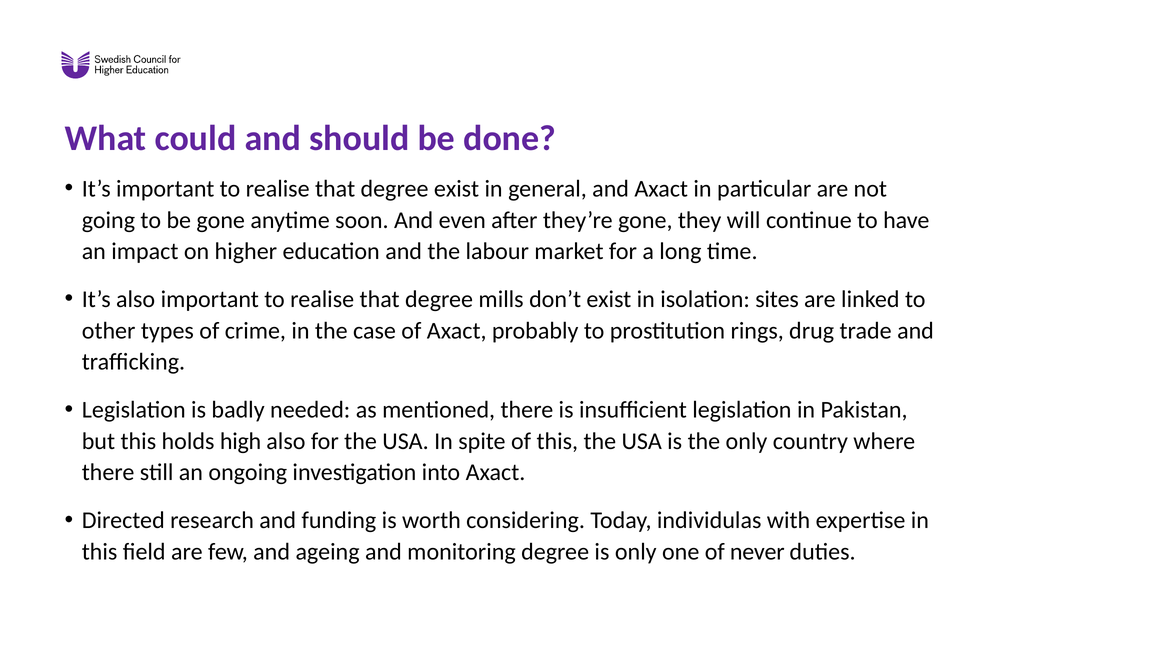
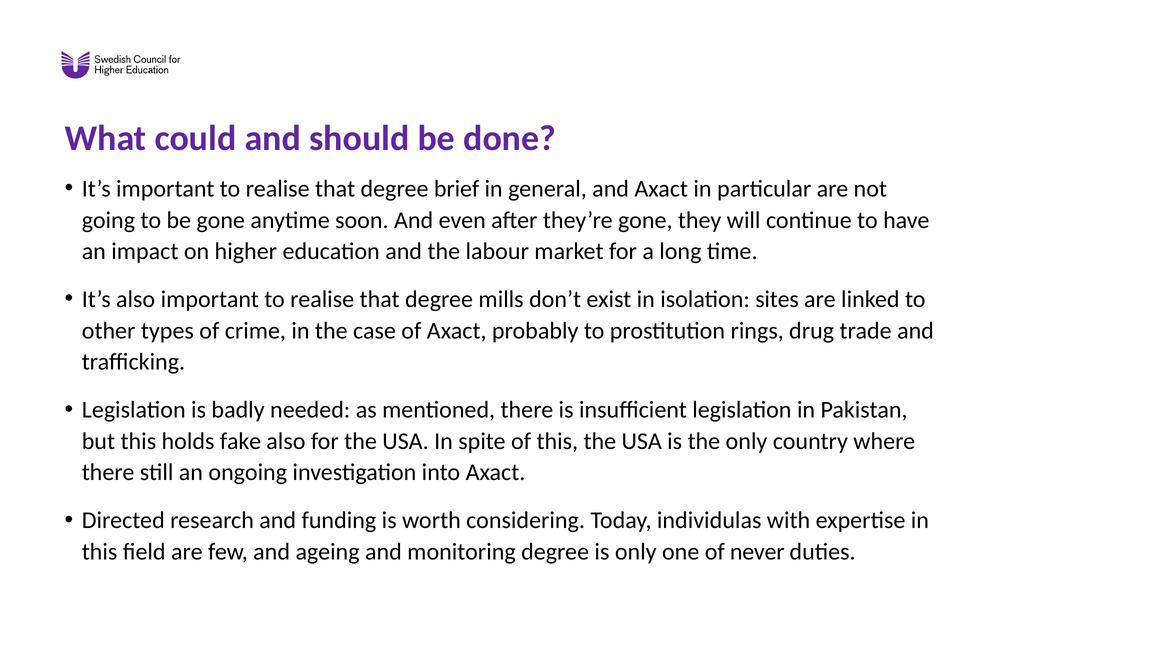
degree exist: exist -> brief
high: high -> fake
